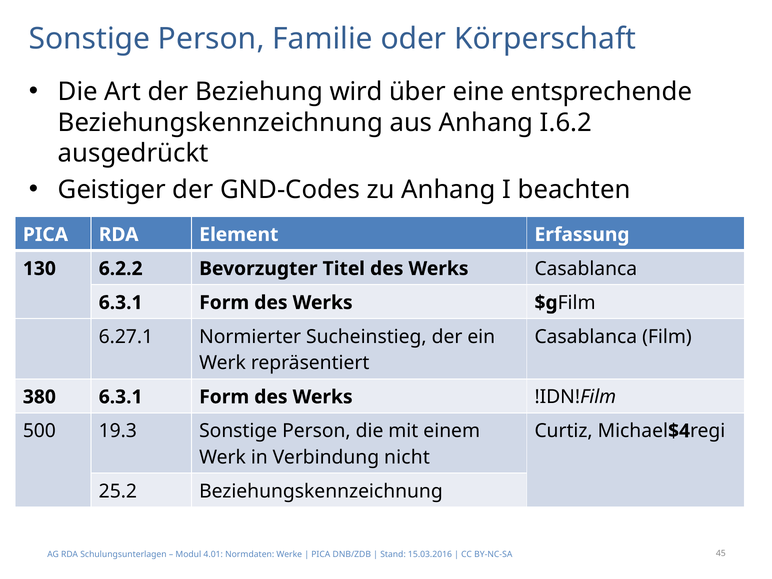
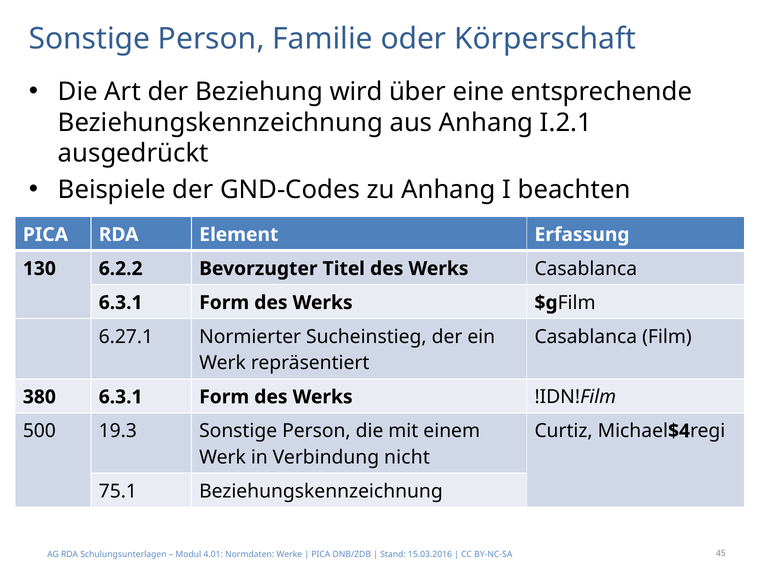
I.6.2: I.6.2 -> I.2.1
Geistiger: Geistiger -> Beispiele
25.2: 25.2 -> 75.1
